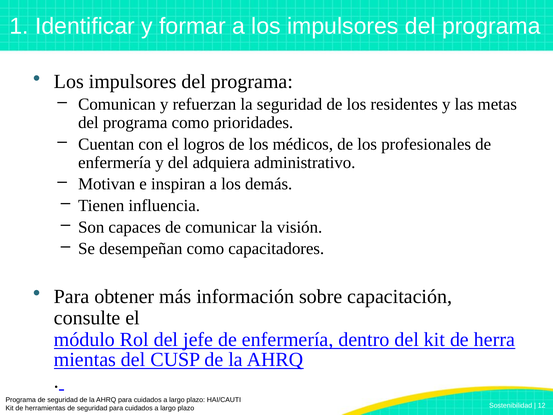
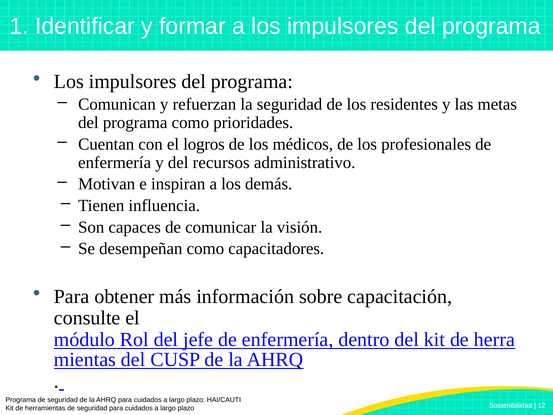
adquiera: adquiera -> recursos
